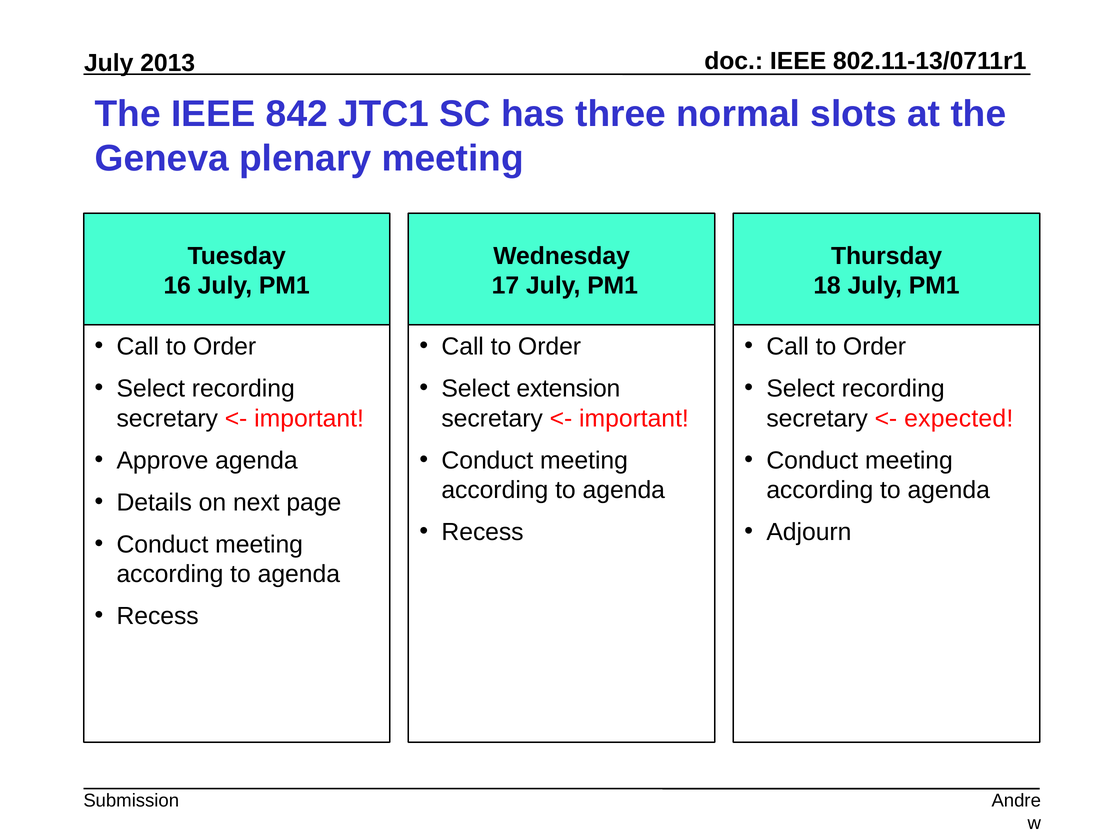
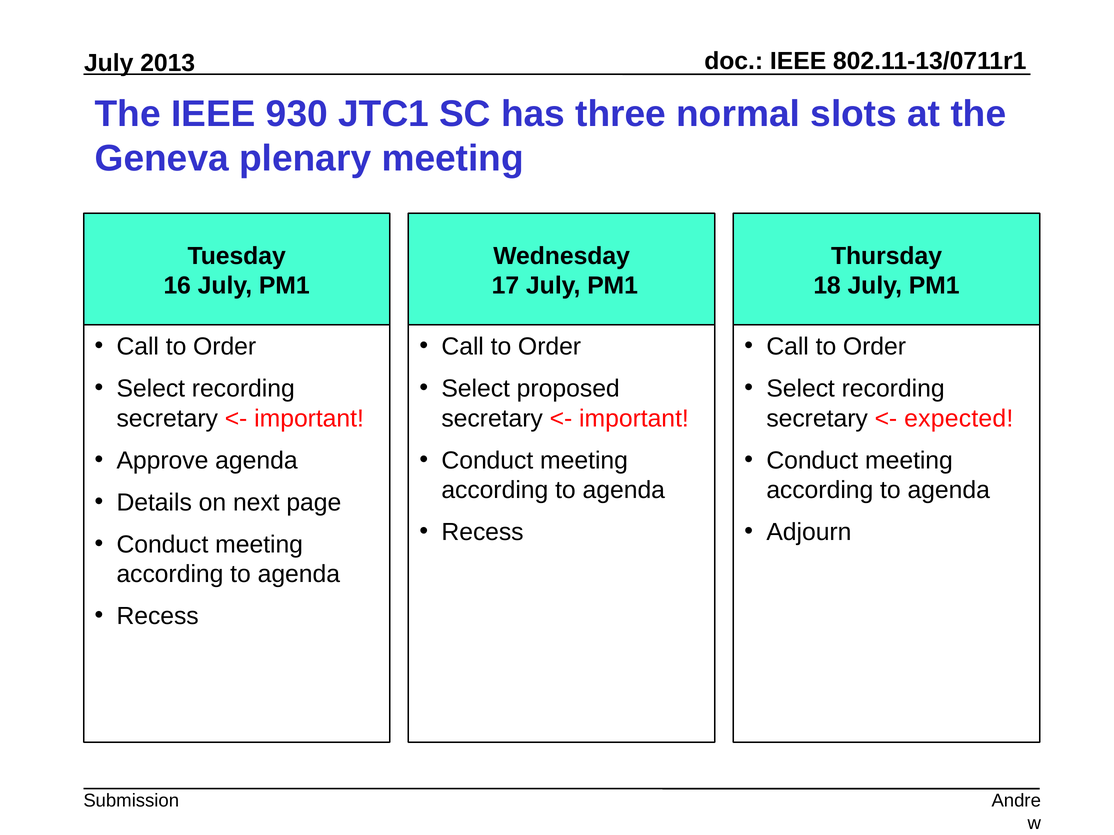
842: 842 -> 930
extension: extension -> proposed
